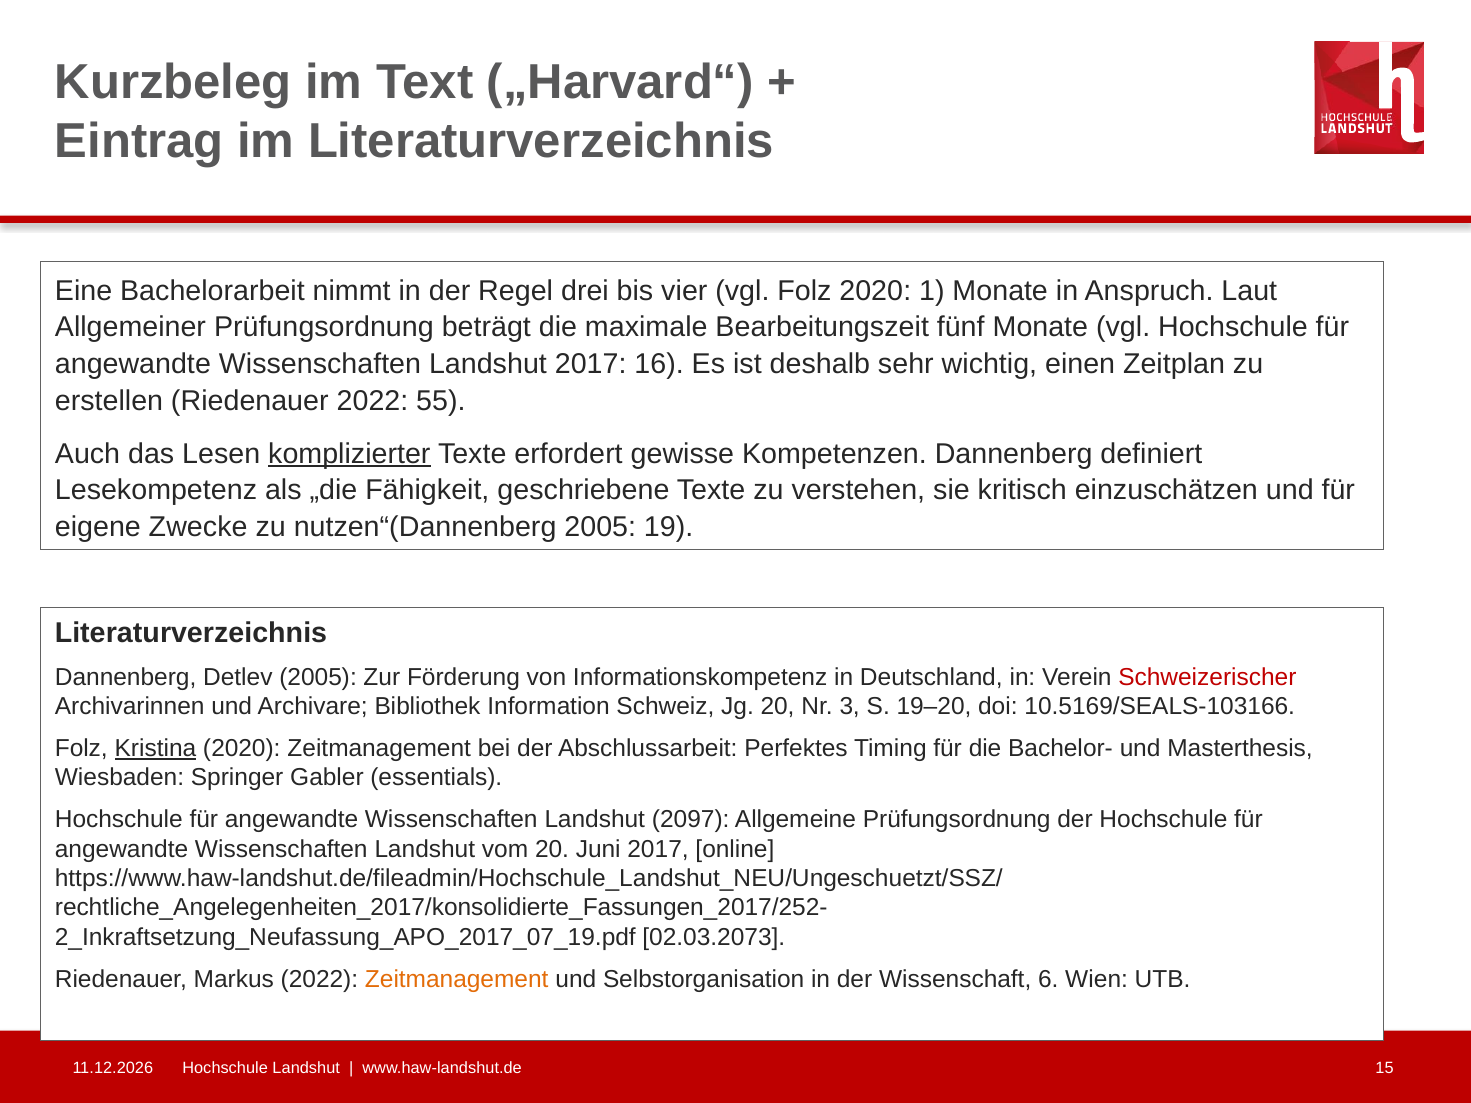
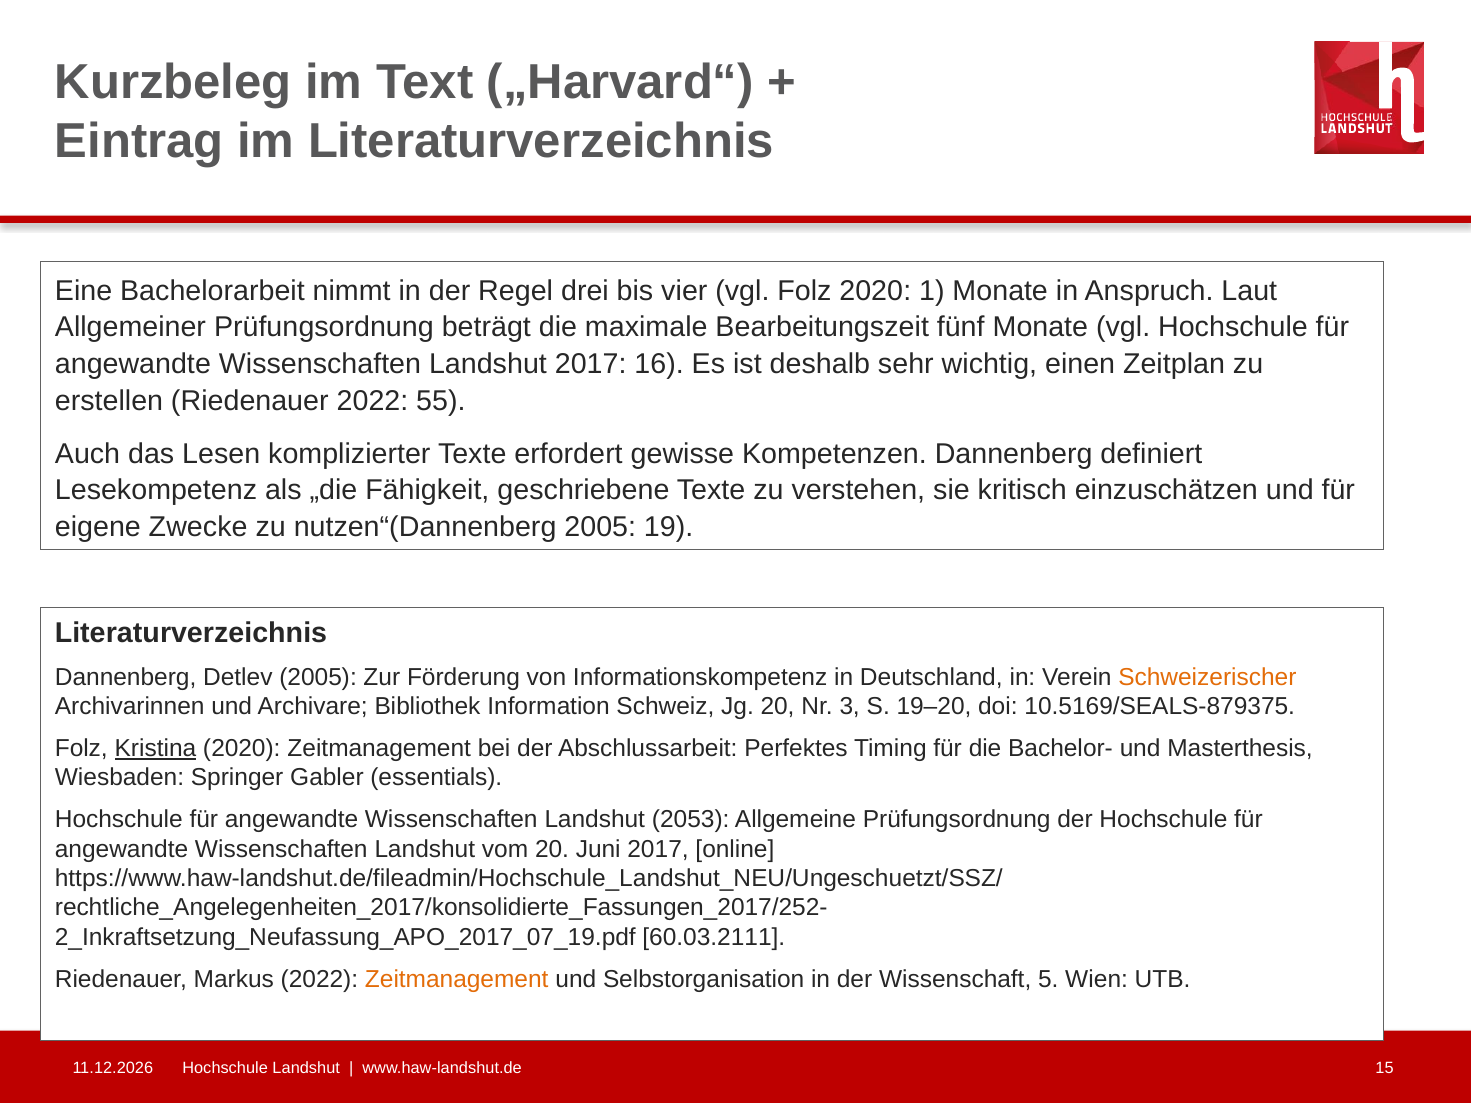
komplizierter underline: present -> none
Schweizerischer colour: red -> orange
10.5169/SEALS-103166: 10.5169/SEALS-103166 -> 10.5169/SEALS-879375
2097: 2097 -> 2053
02.03.2073: 02.03.2073 -> 60.03.2111
6: 6 -> 5
